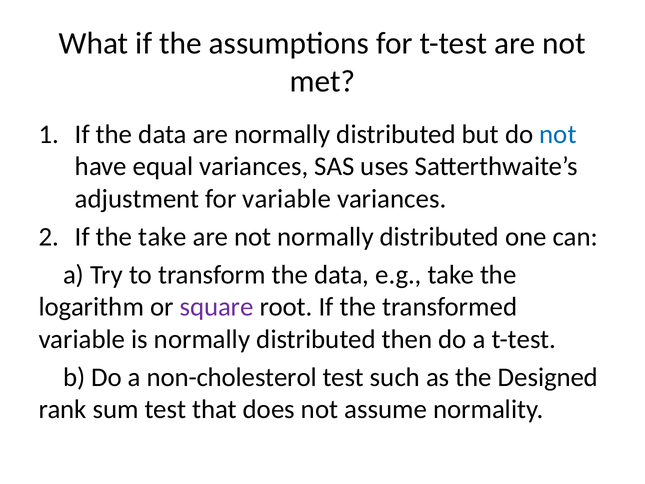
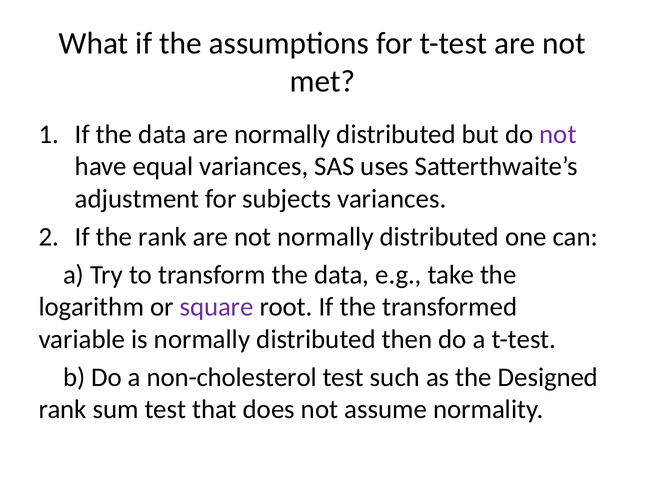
not at (558, 134) colour: blue -> purple
for variable: variable -> subjects
the take: take -> rank
